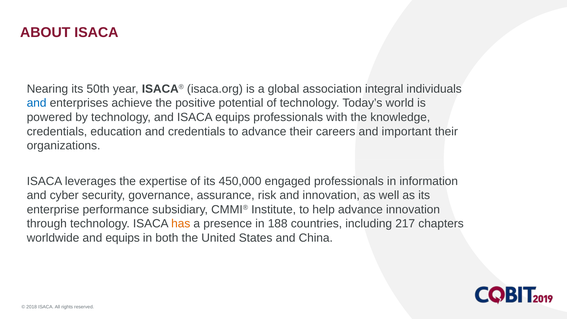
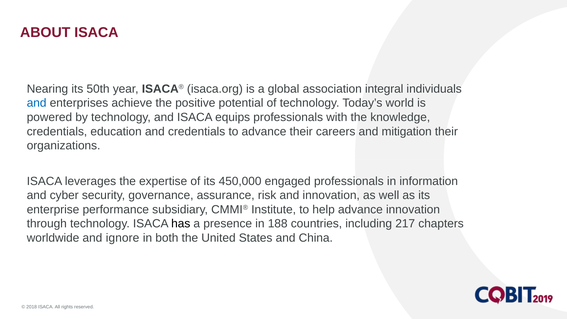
important: important -> mitigation
has colour: orange -> black
and equips: equips -> ignore
